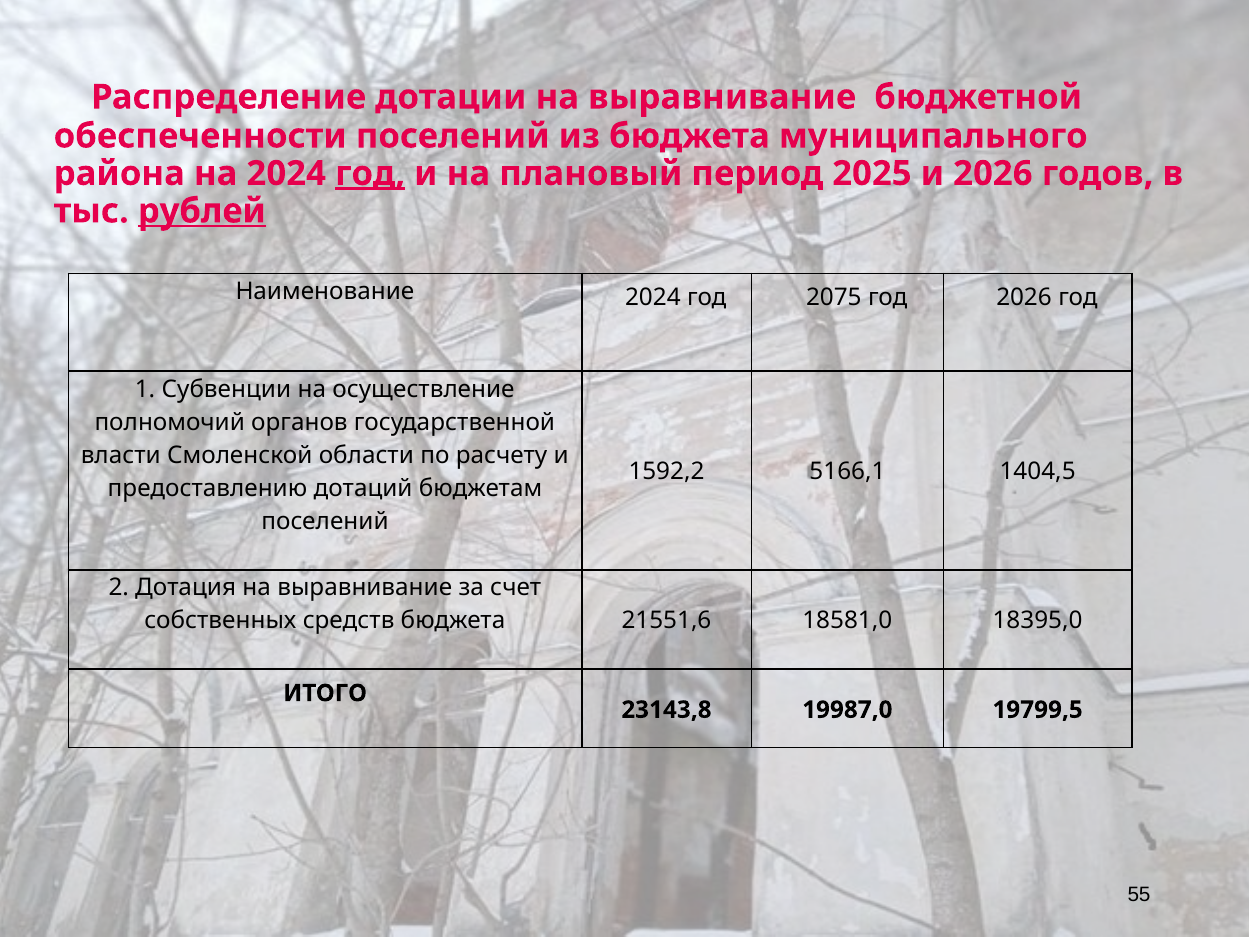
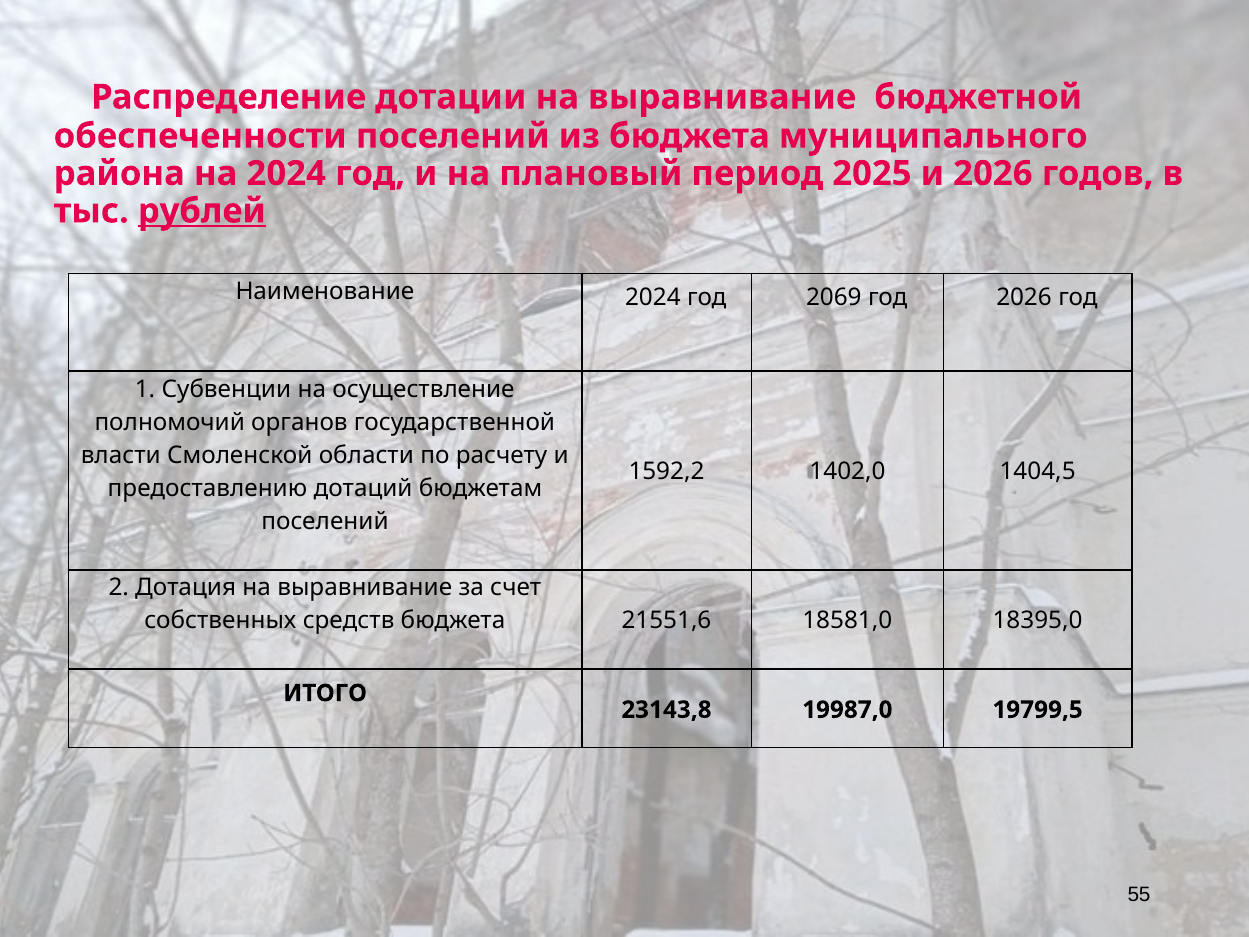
год at (370, 173) underline: present -> none
2075: 2075 -> 2069
5166,1: 5166,1 -> 1402,0
